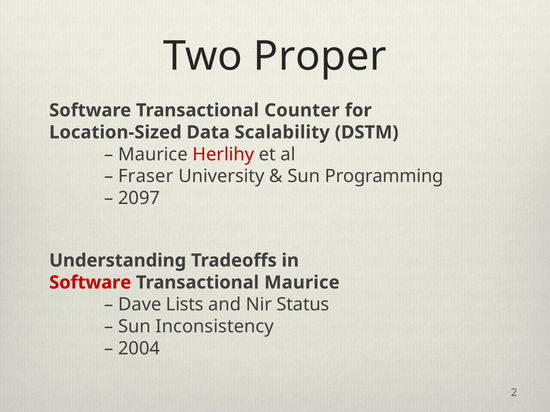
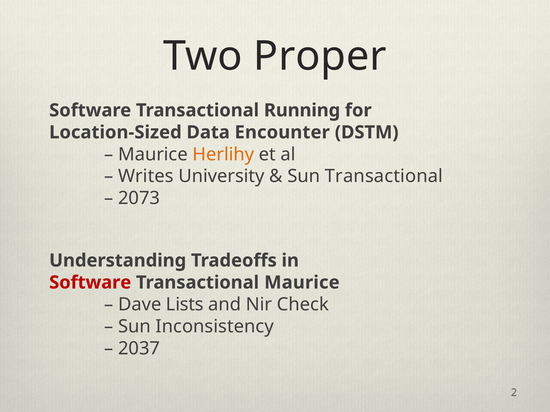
Counter: Counter -> Running
Scalability: Scalability -> Encounter
Herlihy colour: red -> orange
Fraser: Fraser -> Writes
Sun Programming: Programming -> Transactional
2097: 2097 -> 2073
Status: Status -> Check
2004: 2004 -> 2037
